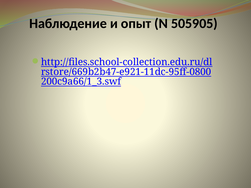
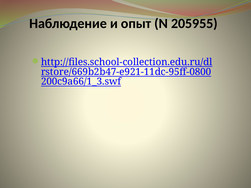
505905: 505905 -> 205955
